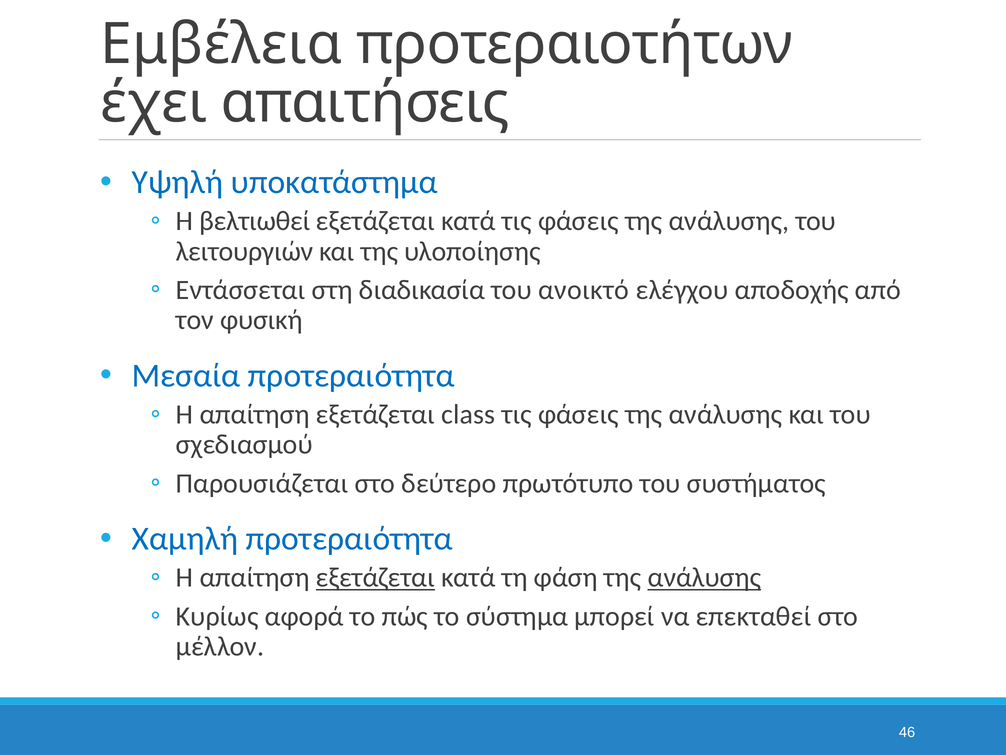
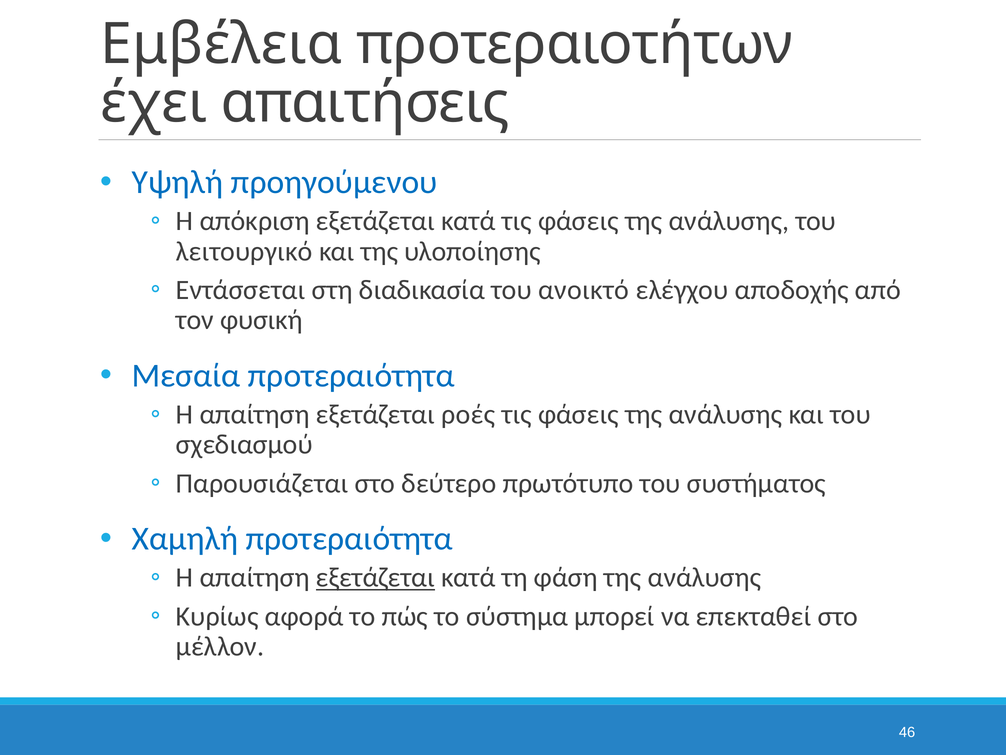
υποκατάστημα: υποκατάστημα -> προηγούμενου
βελτιωθεί: βελτιωθεί -> απόκριση
λειτουργιών: λειτουργιών -> λειτουργικό
class: class -> ροές
ανάλυσης at (704, 577) underline: present -> none
